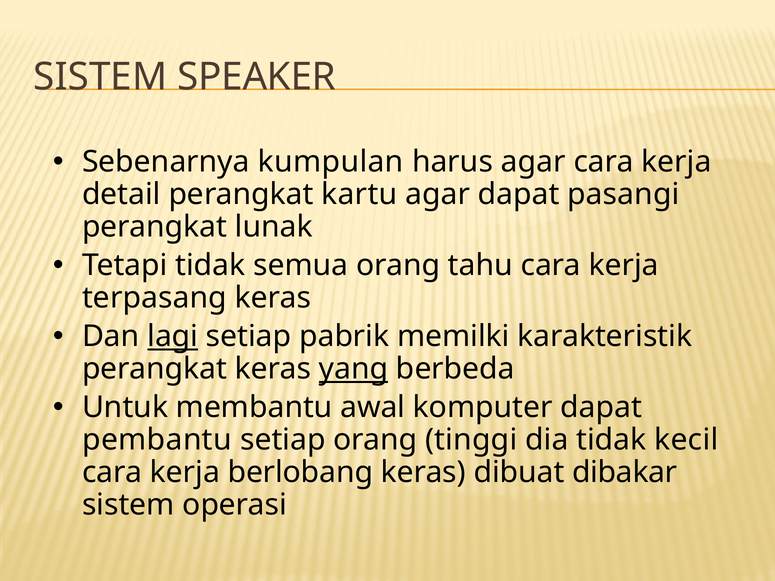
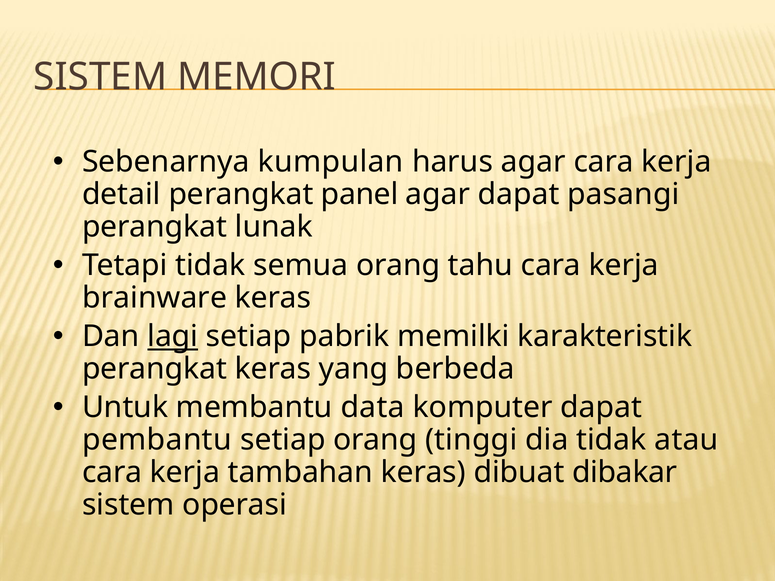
SPEAKER: SPEAKER -> MEMORI
kartu: kartu -> panel
terpasang: terpasang -> brainware
yang underline: present -> none
awal: awal -> data
kecil: kecil -> atau
berlobang: berlobang -> tambahan
